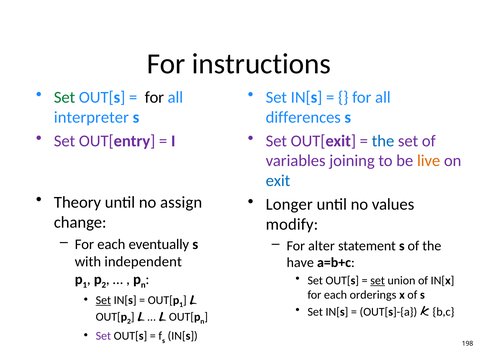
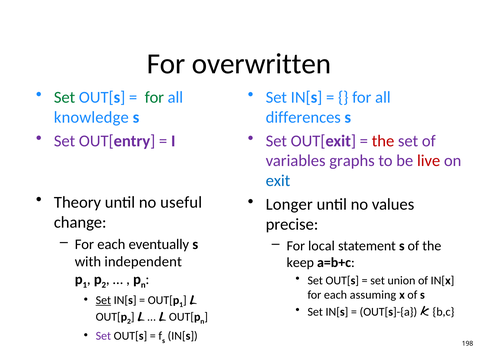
instructions: instructions -> overwritten
for at (154, 97) colour: black -> green
interpreter: interpreter -> knowledge
the at (383, 141) colour: blue -> red
joining: joining -> graphs
live colour: orange -> red
assign: assign -> useful
modify: modify -> precise
alter: alter -> local
have: have -> keep
set at (378, 280) underline: present -> none
orderings: orderings -> assuming
